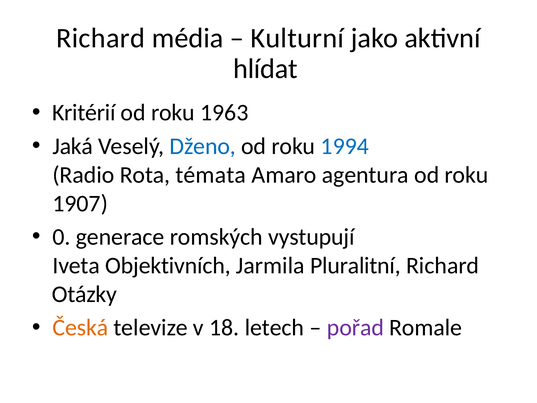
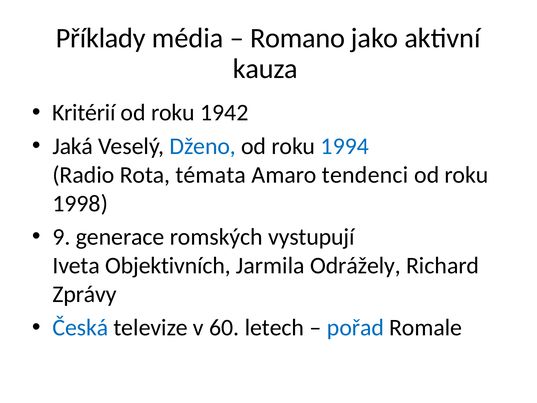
Richard at (101, 38): Richard -> Příklady
Kulturní: Kulturní -> Romano
hlídat: hlídat -> kauza
1963: 1963 -> 1942
agentura: agentura -> tendenci
1907: 1907 -> 1998
0: 0 -> 9
Pluralitní: Pluralitní -> Odrážely
Otázky: Otázky -> Zprávy
Česká colour: orange -> blue
18: 18 -> 60
pořad colour: purple -> blue
